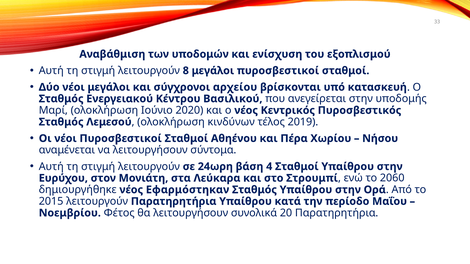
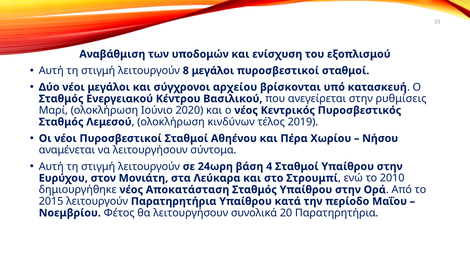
υποδομής: υποδομής -> ρυθμίσεις
2060: 2060 -> 2010
Εφαρμόστηκαν: Εφαρμόστηκαν -> Αποκατάσταση
